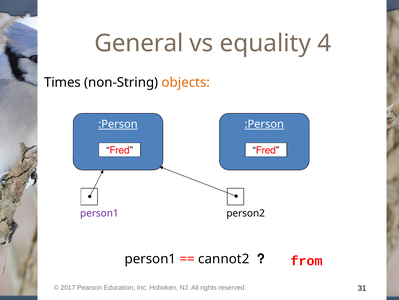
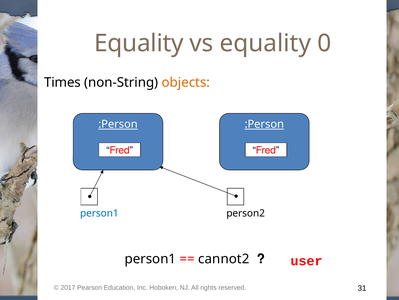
General at (139, 43): General -> Equality
4: 4 -> 0
person1 at (99, 213) colour: purple -> blue
from: from -> user
